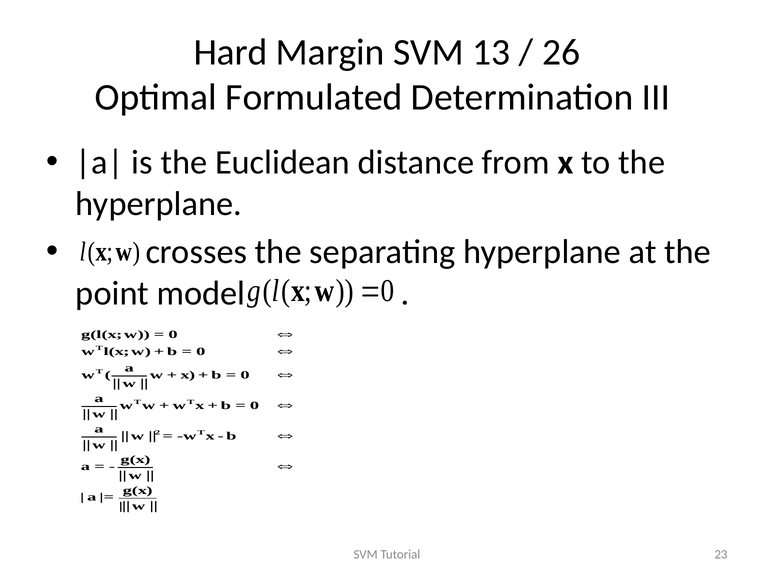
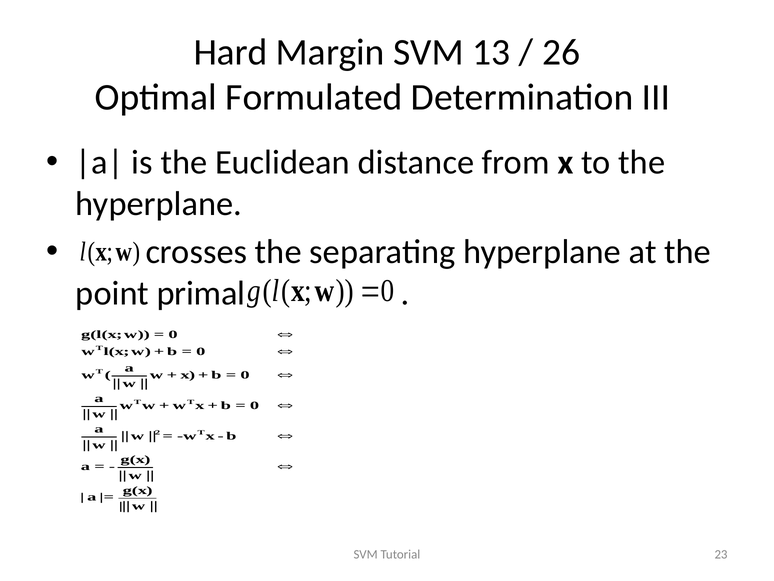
model: model -> primal
